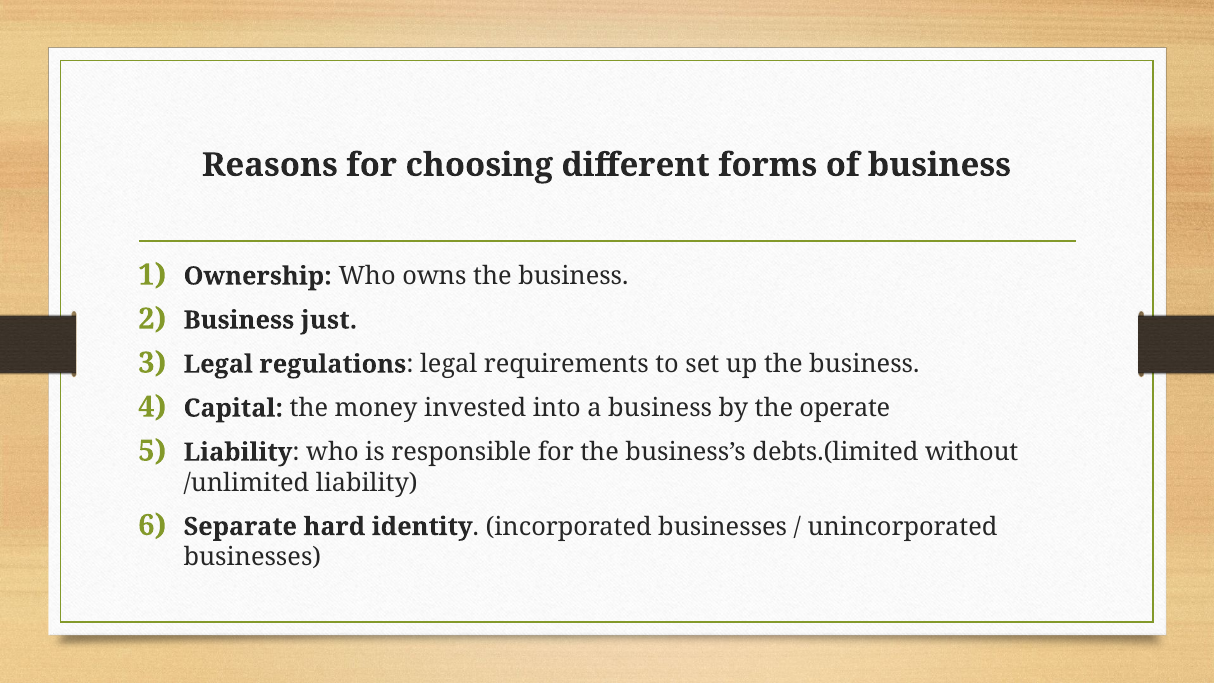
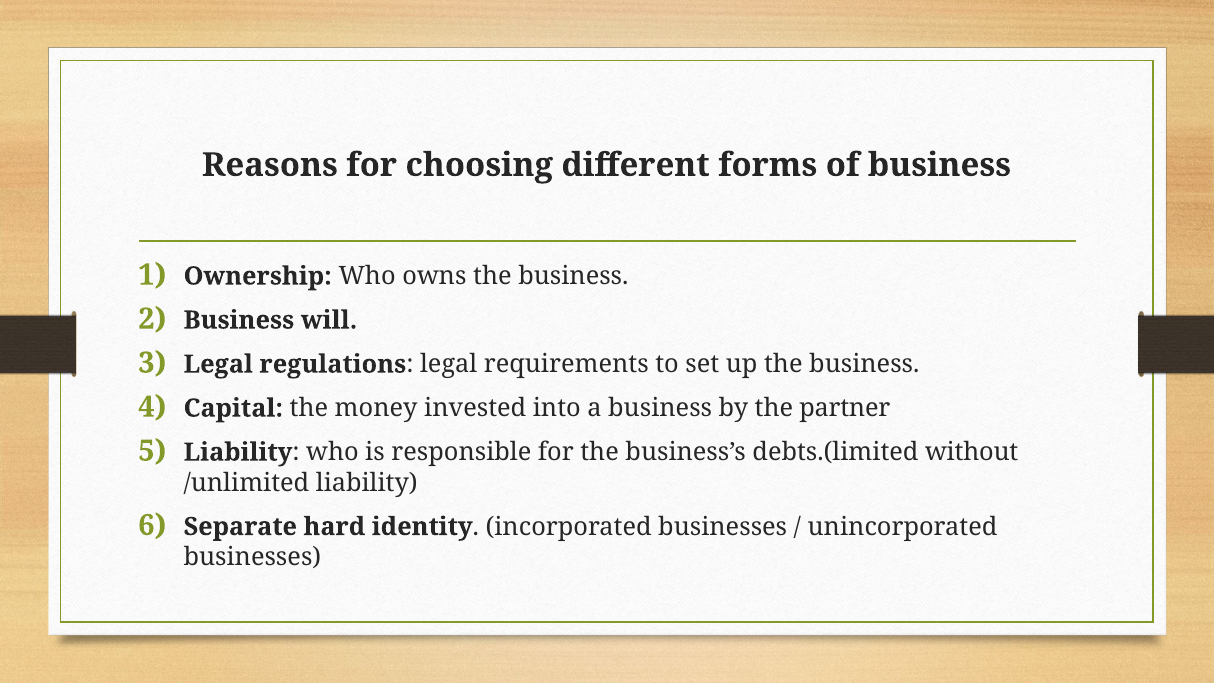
just: just -> will
operate: operate -> partner
